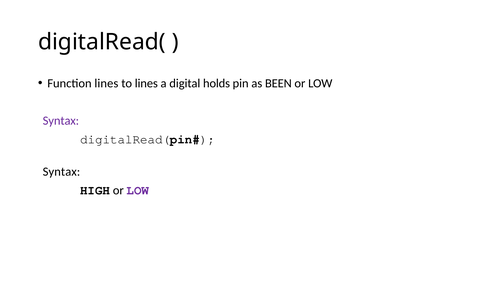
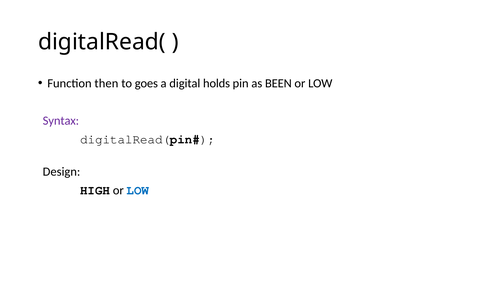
Function lines: lines -> then
to lines: lines -> goes
Syntax at (61, 171): Syntax -> Design
LOW at (138, 190) colour: purple -> blue
